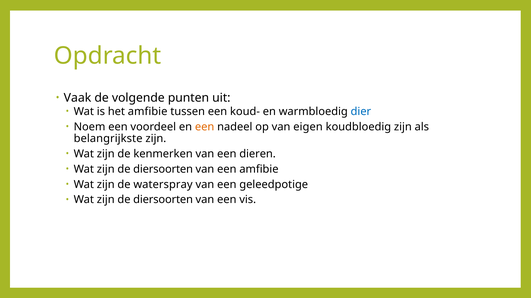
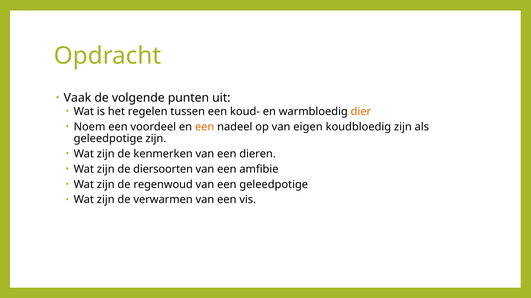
het amfibie: amfibie -> regelen
dier colour: blue -> orange
belangrijkste at (108, 139): belangrijkste -> geleedpotige
waterspray: waterspray -> regenwoud
diersoorten at (163, 200): diersoorten -> verwarmen
